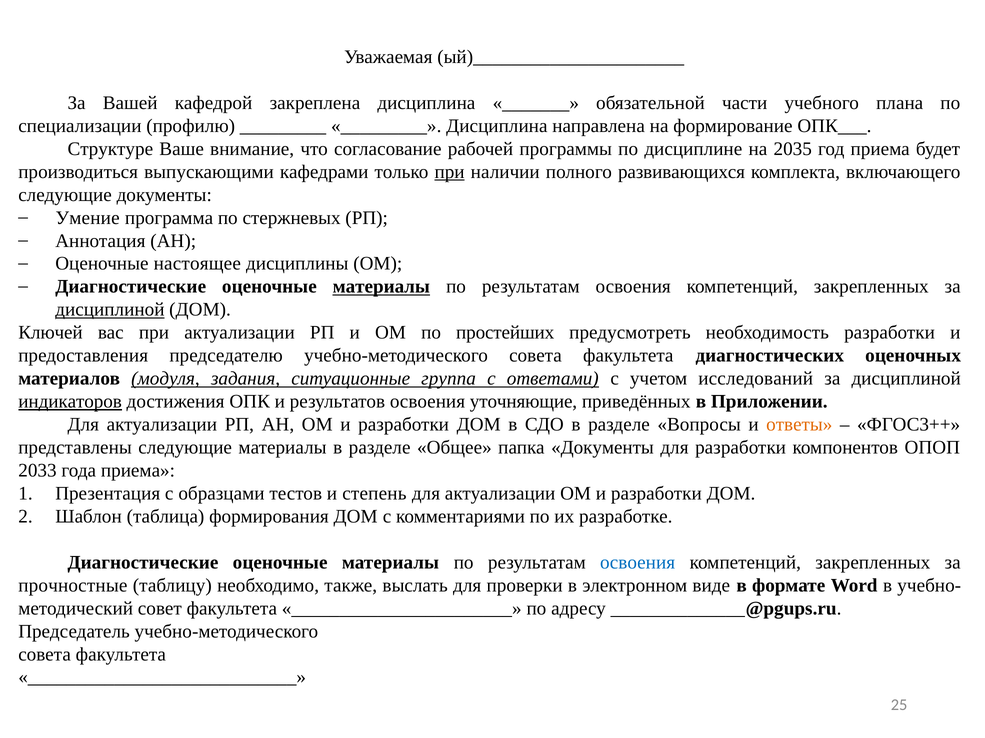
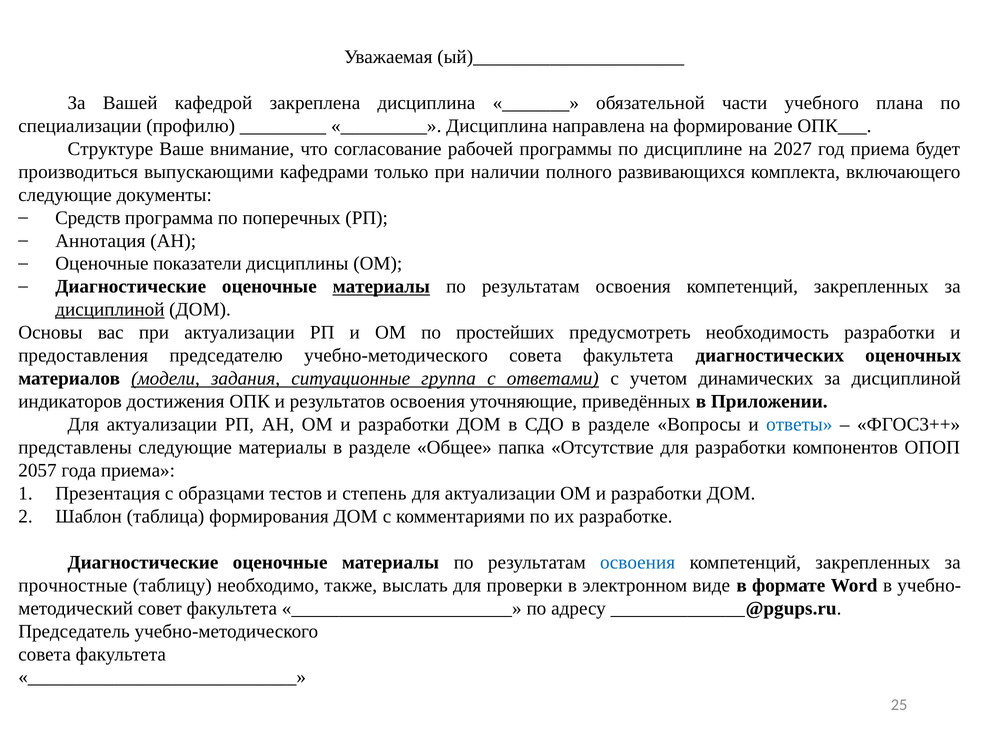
2035: 2035 -> 2027
при at (450, 172) underline: present -> none
Умение: Умение -> Средств
стержневых: стержневых -> поперечных
настоящее: настоящее -> показатели
Ключей: Ключей -> Основы
модуля: модуля -> модели
исследований: исследований -> динамических
индикаторов underline: present -> none
ответы colour: orange -> blue
папка Документы: Документы -> Отсутствие
2033: 2033 -> 2057
